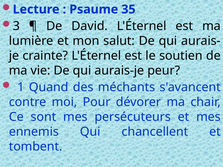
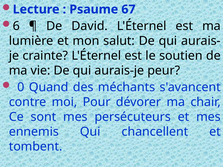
35: 35 -> 67
3: 3 -> 6
1: 1 -> 0
